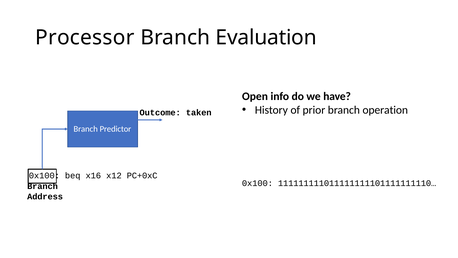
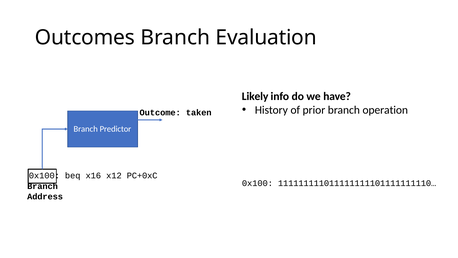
Processor: Processor -> Outcomes
Open: Open -> Likely
